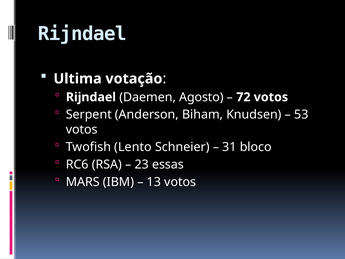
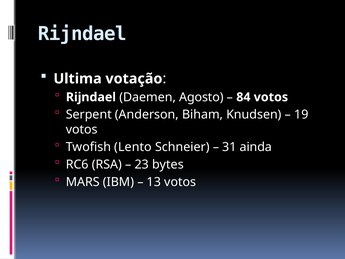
72: 72 -> 84
53: 53 -> 19
bloco: bloco -> ainda
essas: essas -> bytes
